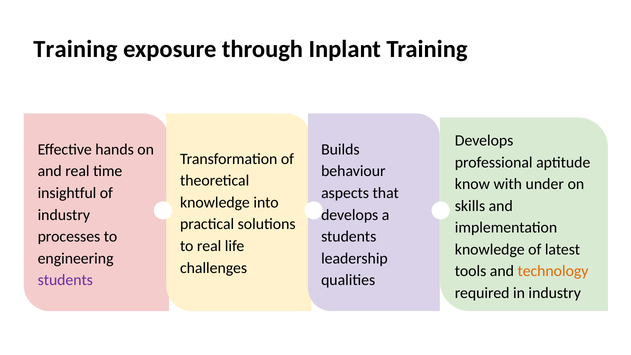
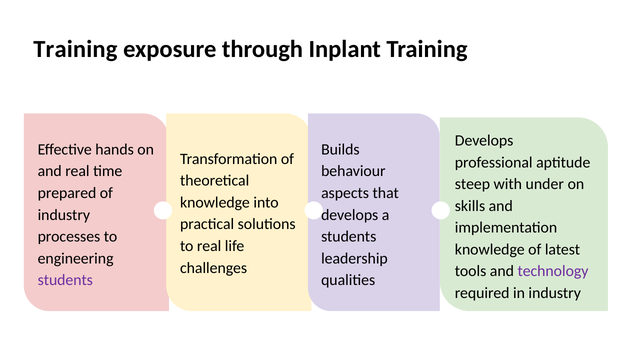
know: know -> steep
insightful: insightful -> prepared
technology colour: orange -> purple
